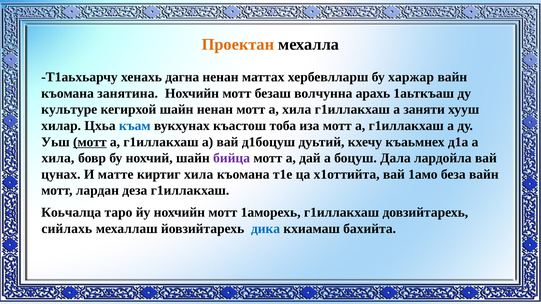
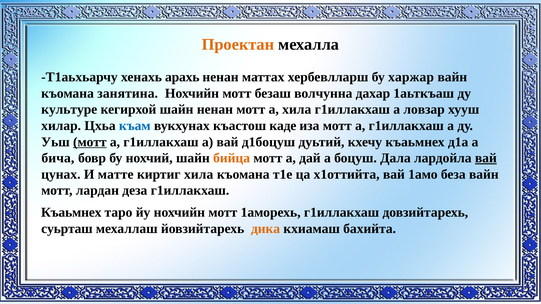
дагна: дагна -> арахь
арахь: арахь -> дахар
заняти: заняти -> ловзар
тоба: тоба -> каде
хила at (58, 158): хила -> бича
бийца colour: purple -> orange
вай at (486, 158) underline: none -> present
Коьчалца at (71, 213): Коьчалца -> Къаьмнех
сийлахь: сийлахь -> суьрташ
дика colour: blue -> orange
